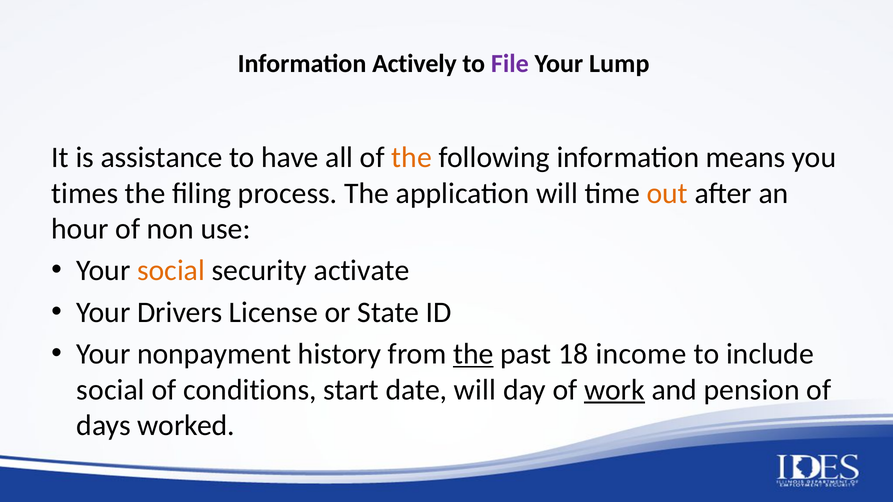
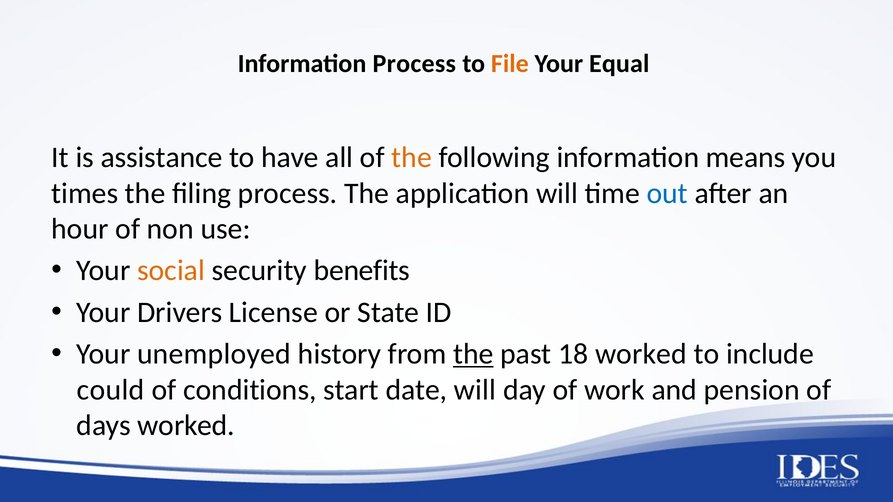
Information Actively: Actively -> Process
File colour: purple -> orange
Lump: Lump -> Equal
out colour: orange -> blue
activate: activate -> benefits
nonpayment: nonpayment -> unemployed
18 income: income -> worked
social at (111, 390): social -> could
work underline: present -> none
